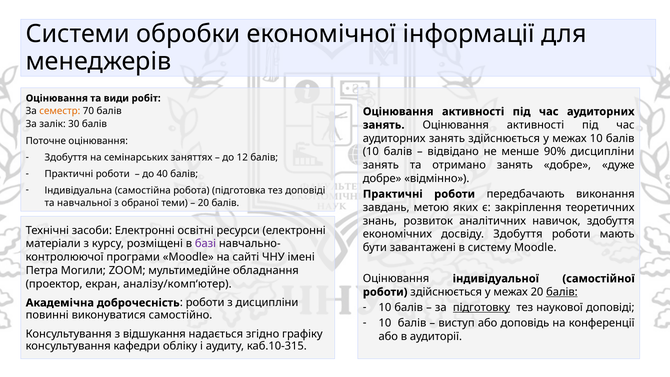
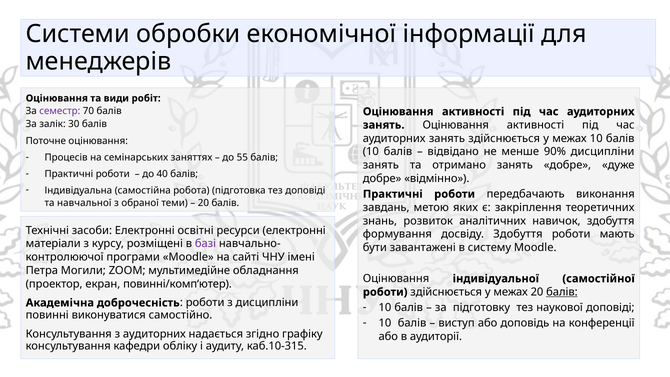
семестр colour: orange -> purple
Здобуття at (66, 157): Здобуття -> Процесів
12: 12 -> 55
економічних: економічних -> формування
аналізу/комп‘ютер: аналізу/комп‘ютер -> повинні/комп‘ютер
підготовку underline: present -> none
з відшукання: відшукання -> аудиторних
